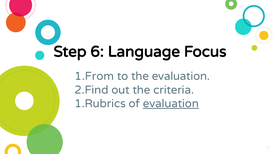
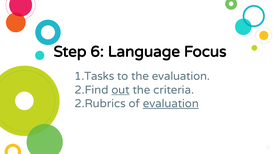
1.From: 1.From -> 1.Tasks
out underline: none -> present
1.Rubrics: 1.Rubrics -> 2.Rubrics
